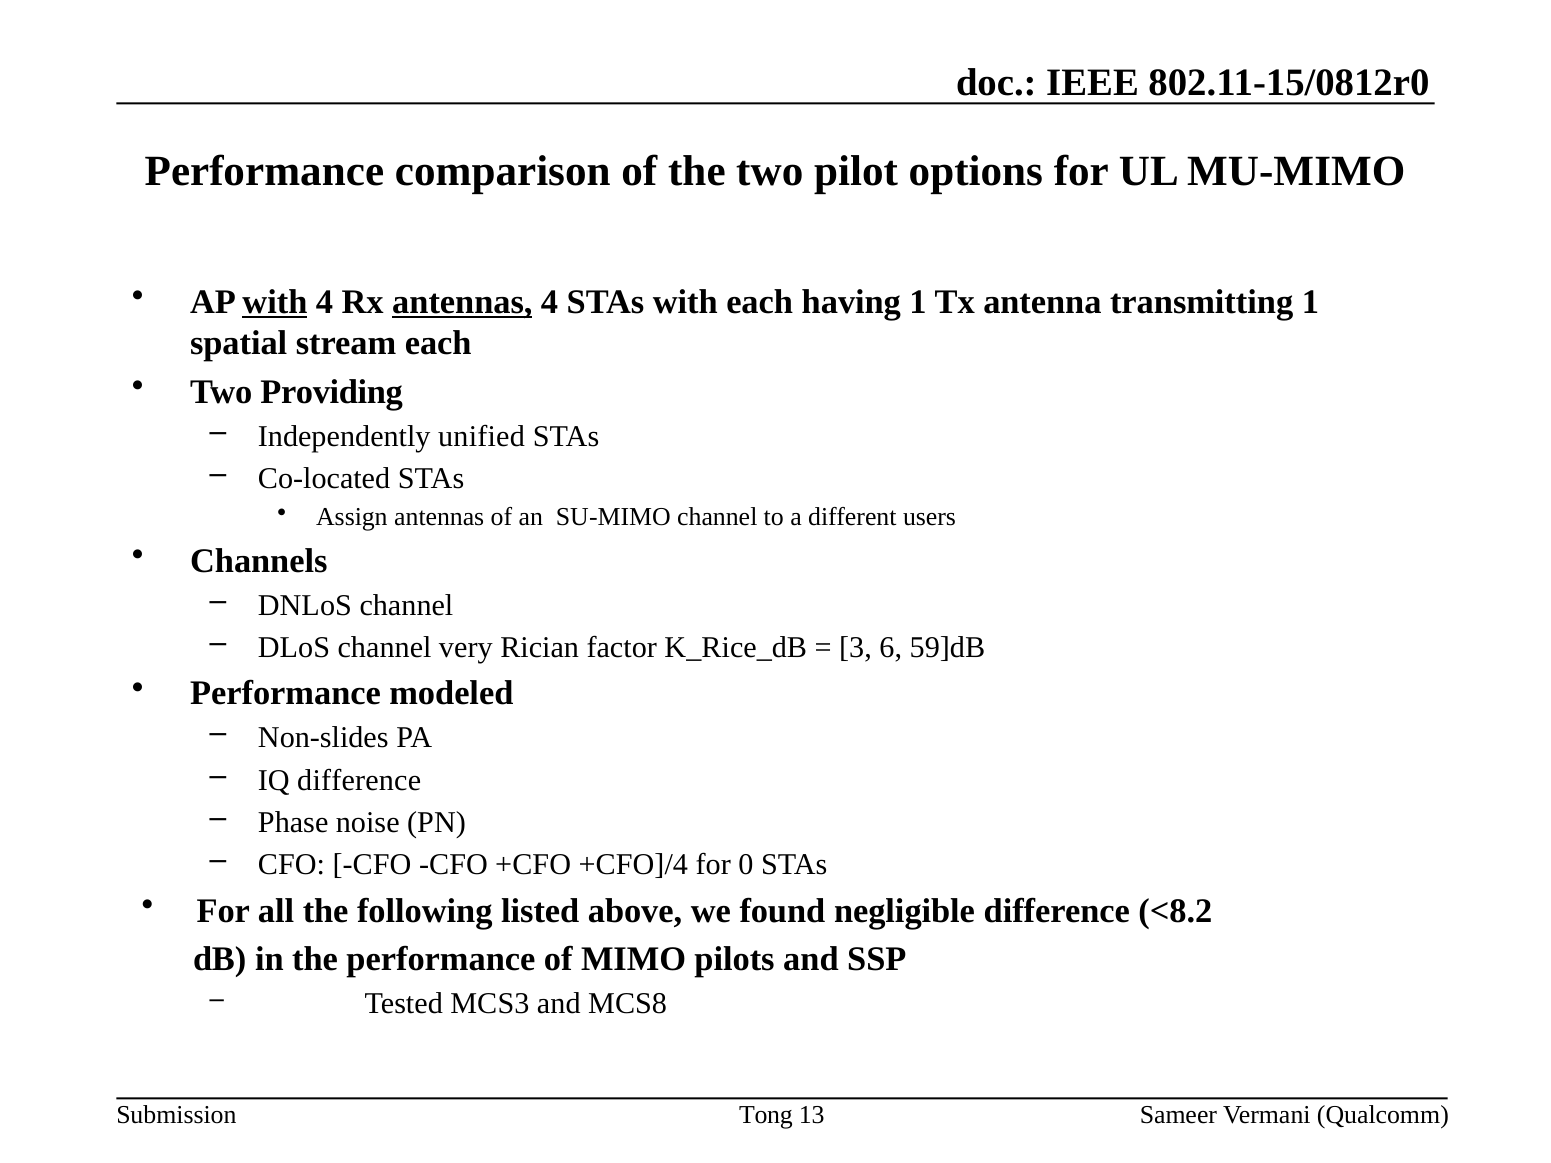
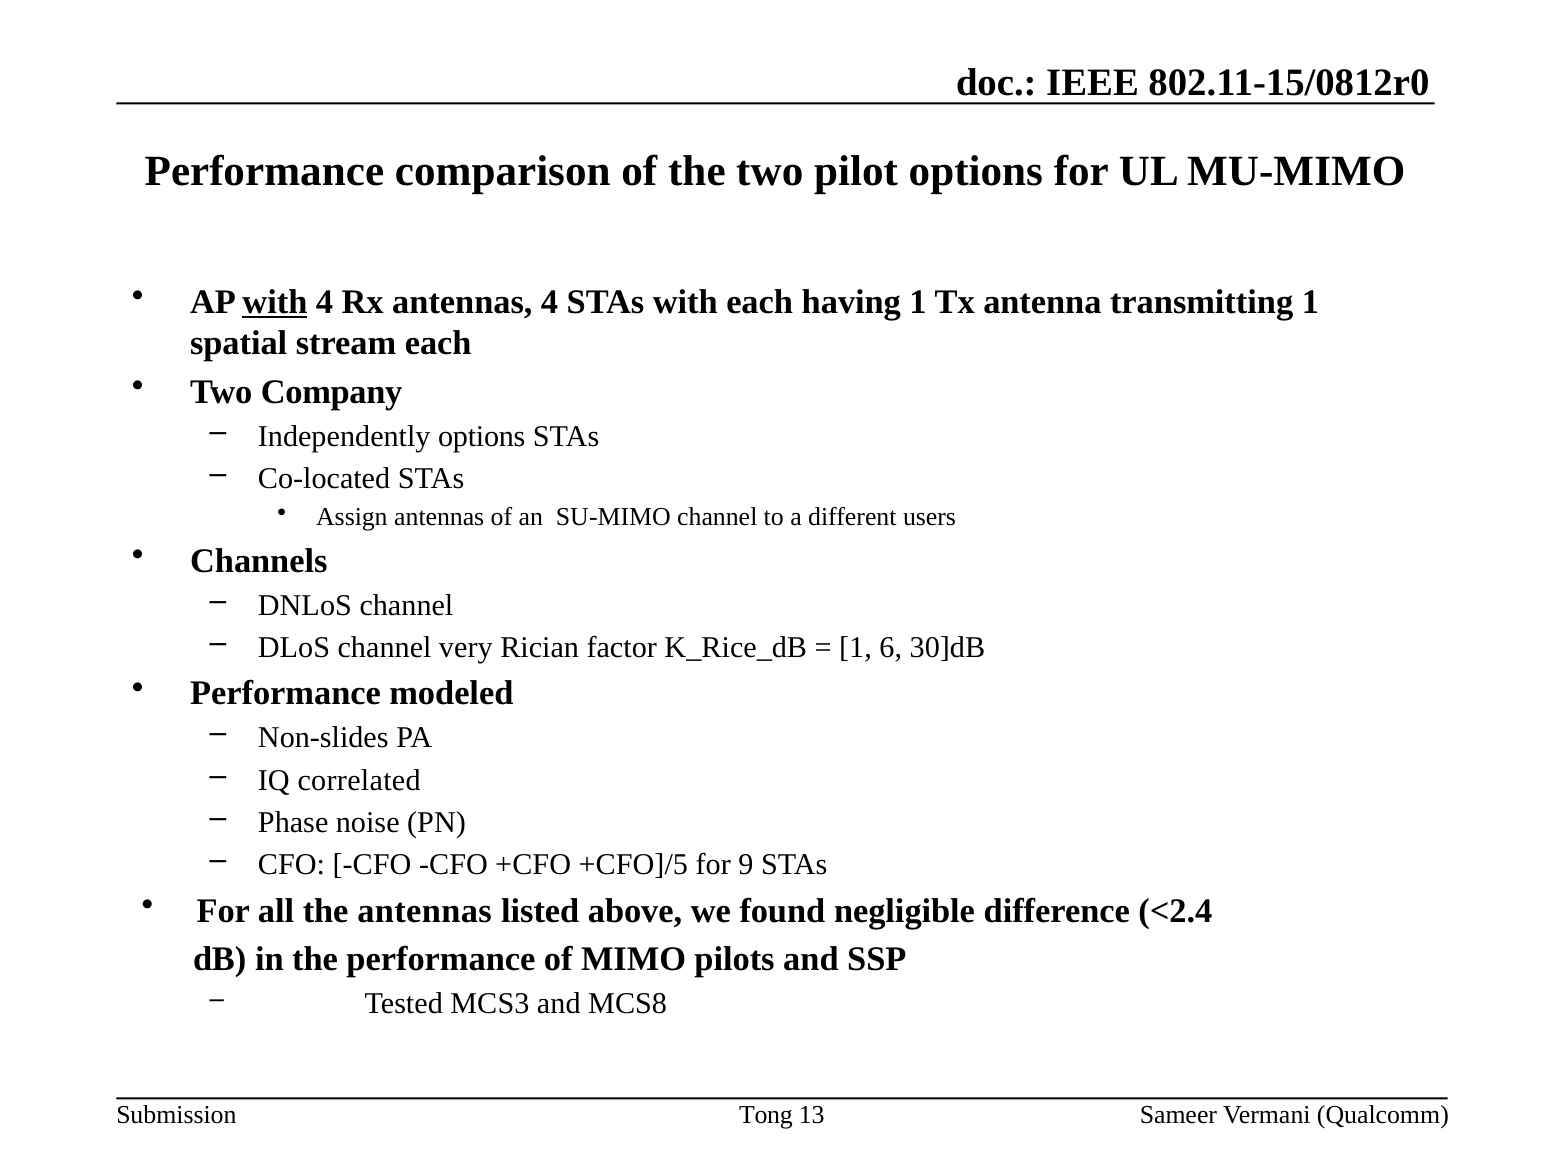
antennas at (462, 302) underline: present -> none
Providing: Providing -> Company
Independently unified: unified -> options
3 at (856, 648): 3 -> 1
59]dB: 59]dB -> 30]dB
IQ difference: difference -> correlated
+CFO]/4: +CFO]/4 -> +CFO]/5
0: 0 -> 9
the following: following -> antennas
<8.2: <8.2 -> <2.4
